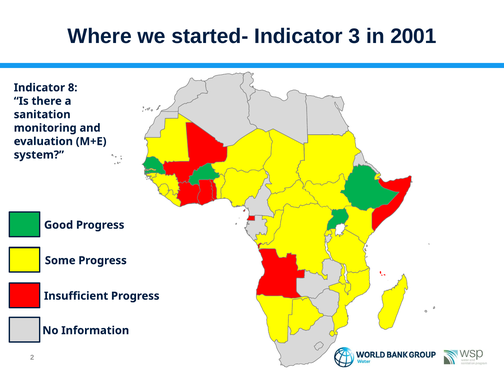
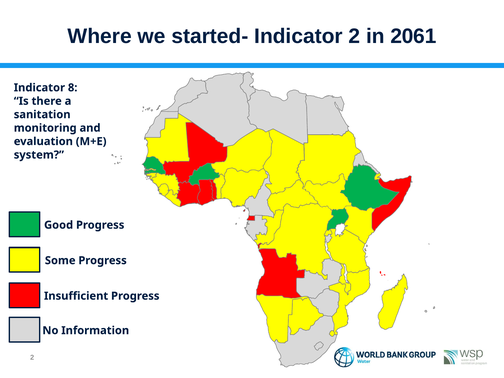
Indicator 3: 3 -> 2
2001: 2001 -> 2061
